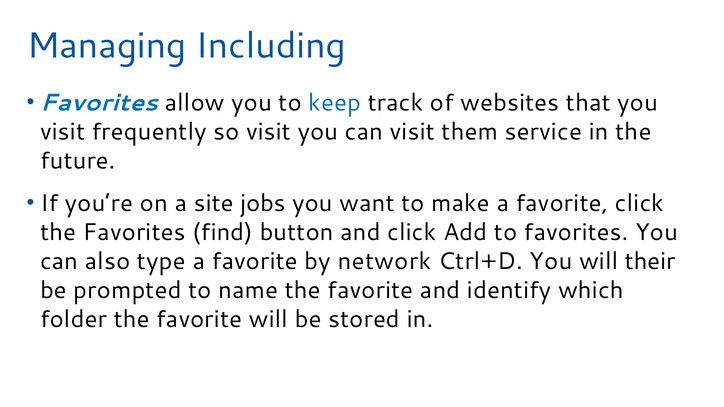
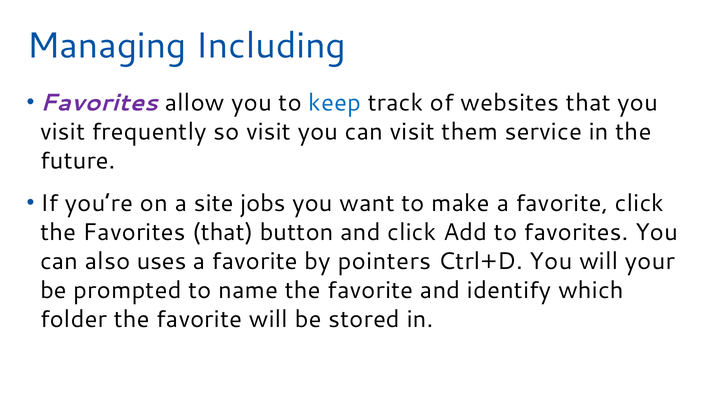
Favorites at (99, 103) colour: blue -> purple
Favorites find: find -> that
type: type -> uses
network: network -> pointers
their: their -> your
